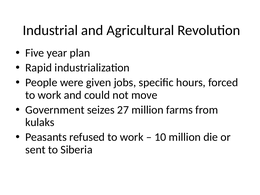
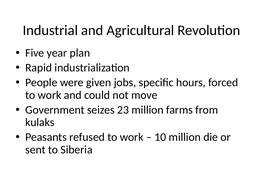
27: 27 -> 23
